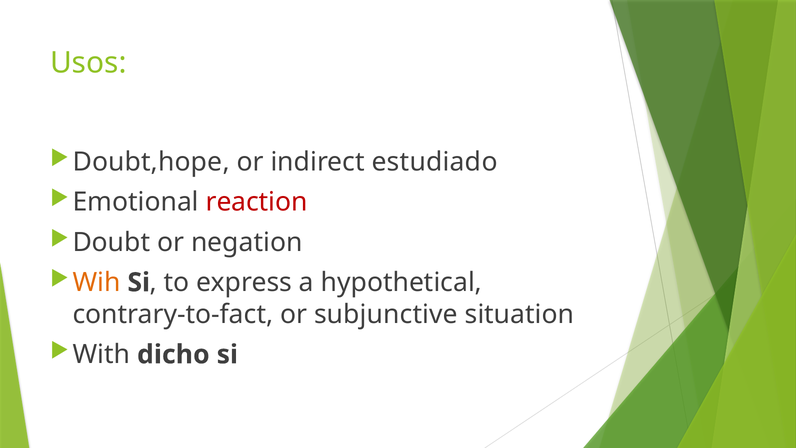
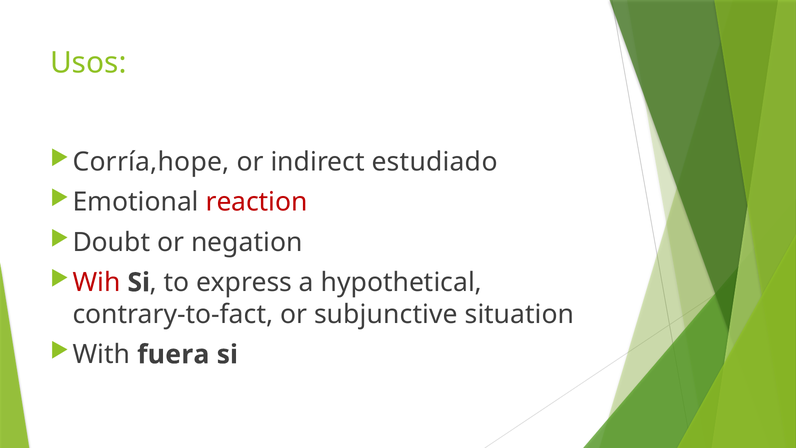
Doubt,hope: Doubt,hope -> Corría,hope
Wih colour: orange -> red
dicho: dicho -> fuera
